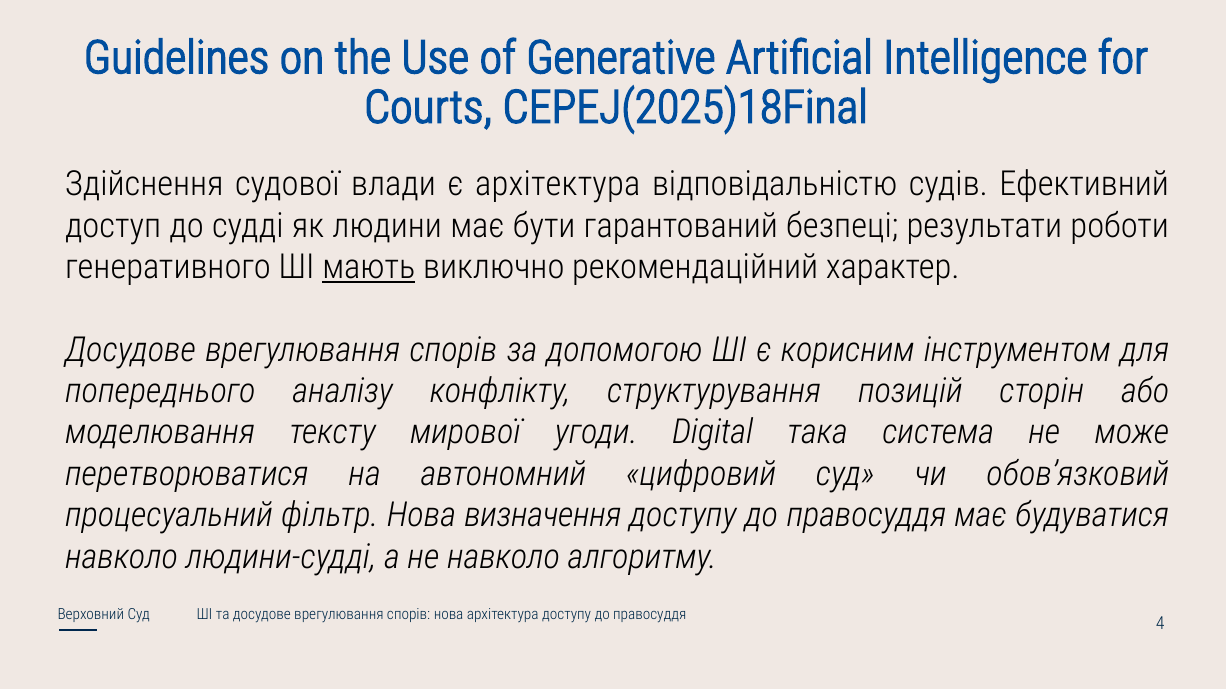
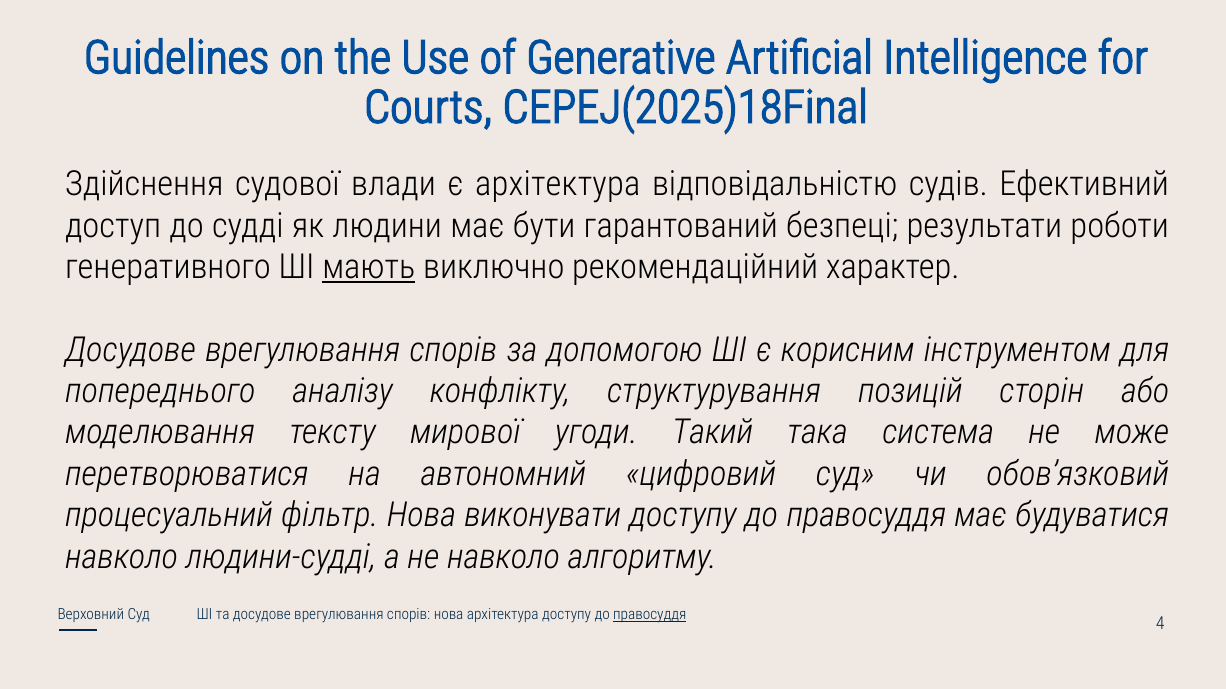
Digital: Digital -> Такий
визначення: визначення -> виконувати
правосуддя at (650, 615) underline: none -> present
